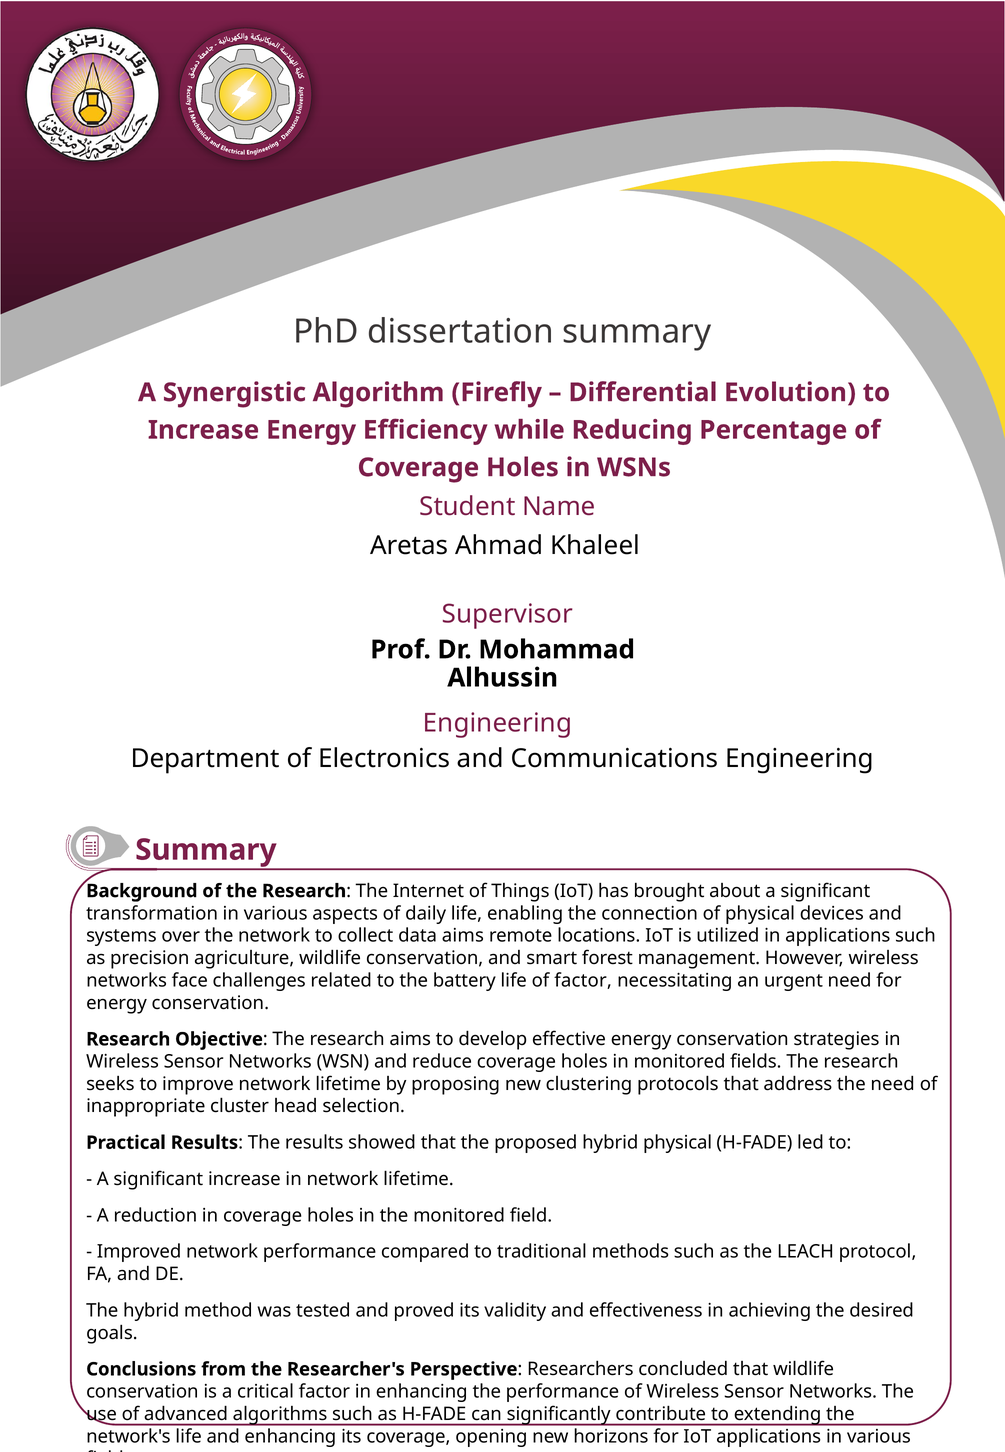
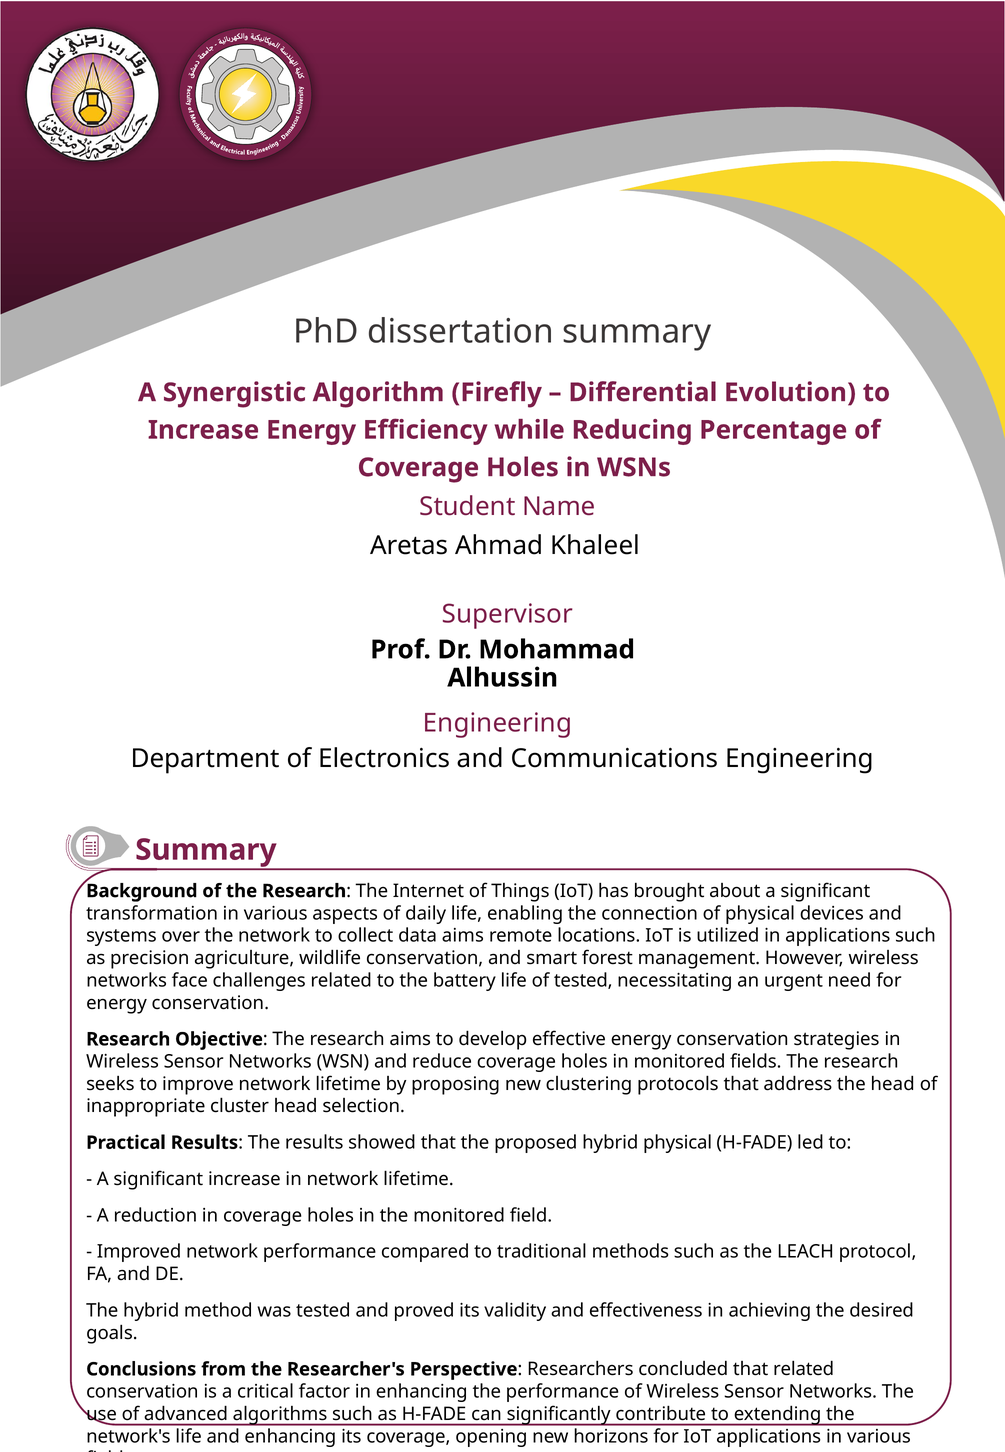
of factor: factor -> tested
the need: need -> head
that wildlife: wildlife -> related
